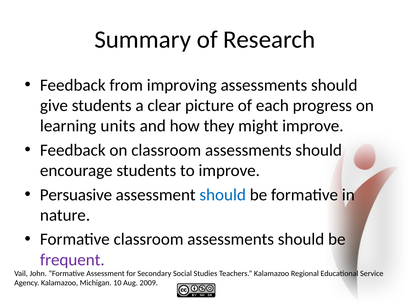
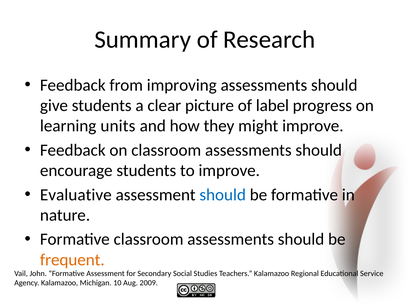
each: each -> label
Persuasive: Persuasive -> Evaluative
frequent colour: purple -> orange
